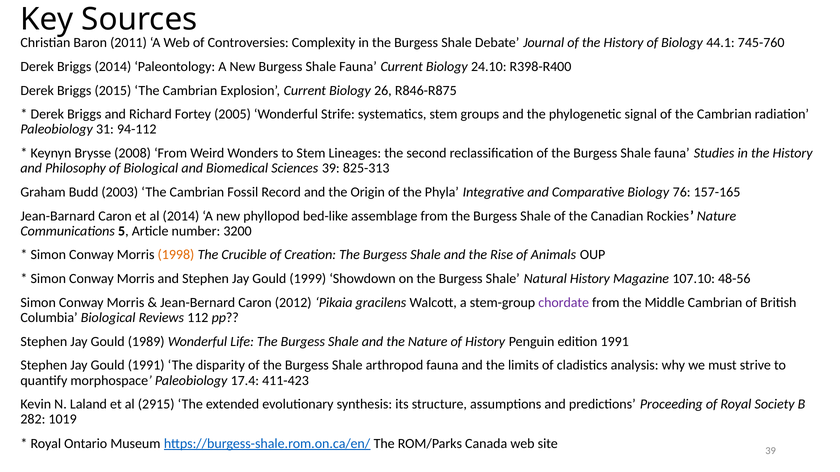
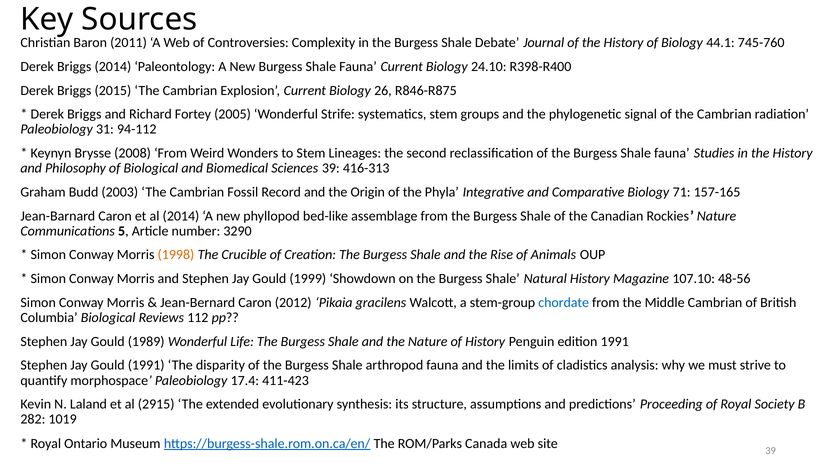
825-313: 825-313 -> 416-313
76: 76 -> 71
3200: 3200 -> 3290
chordate colour: purple -> blue
